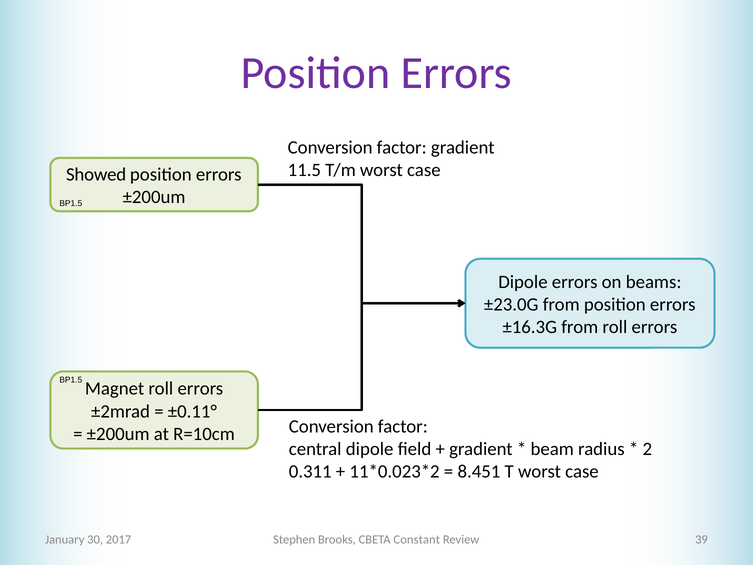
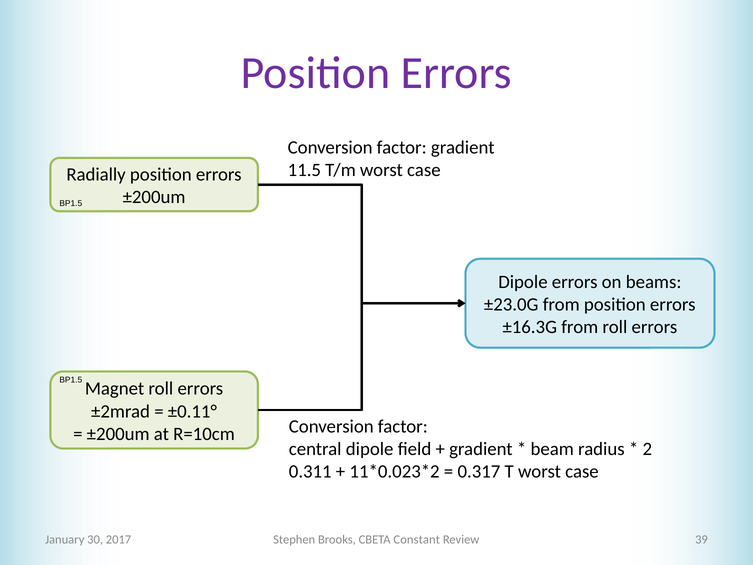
Showed: Showed -> Radially
8.451: 8.451 -> 0.317
